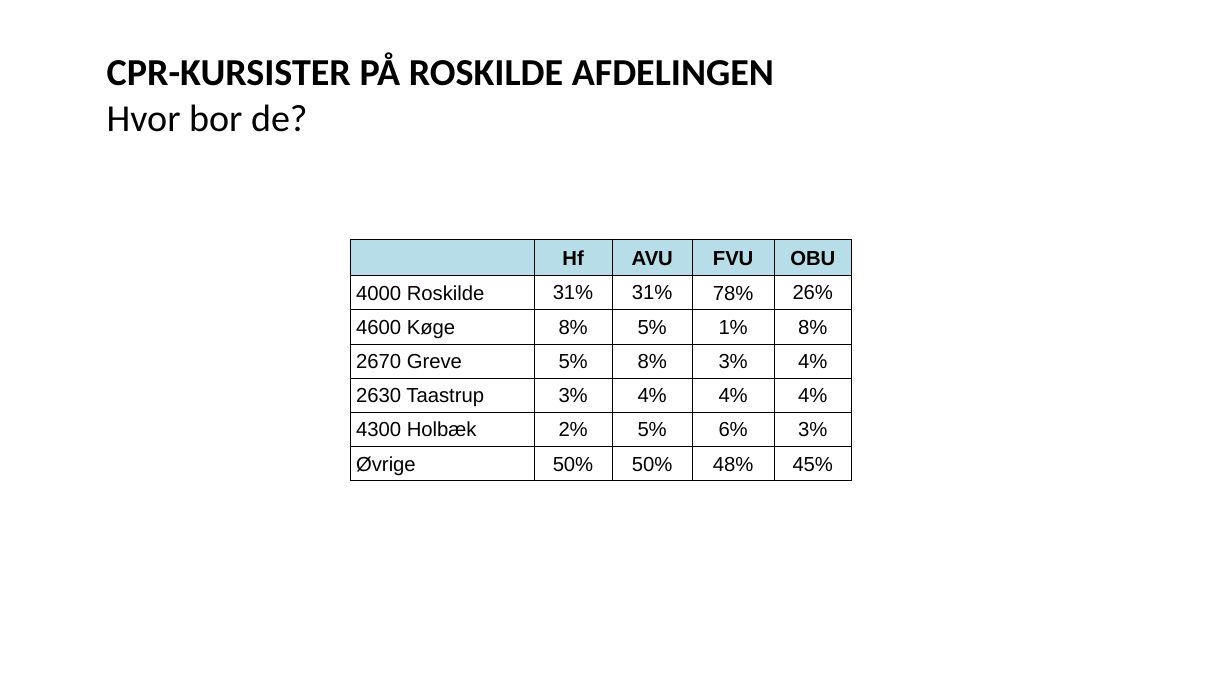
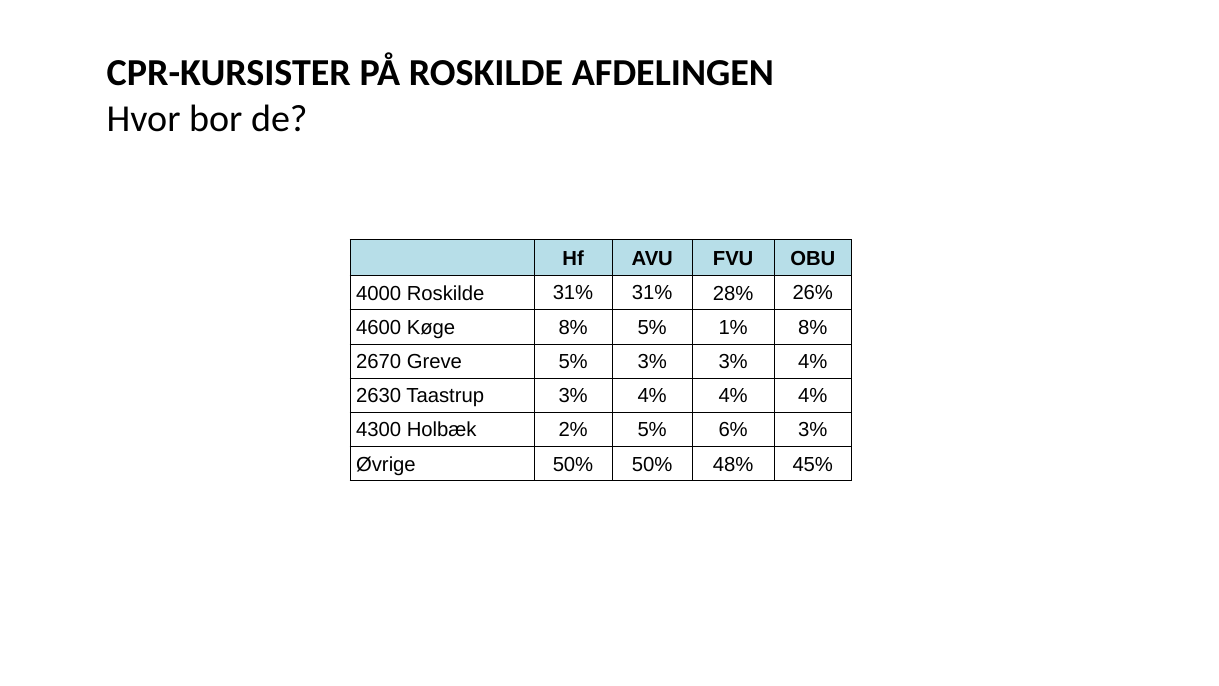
78%: 78% -> 28%
5% 8%: 8% -> 3%
